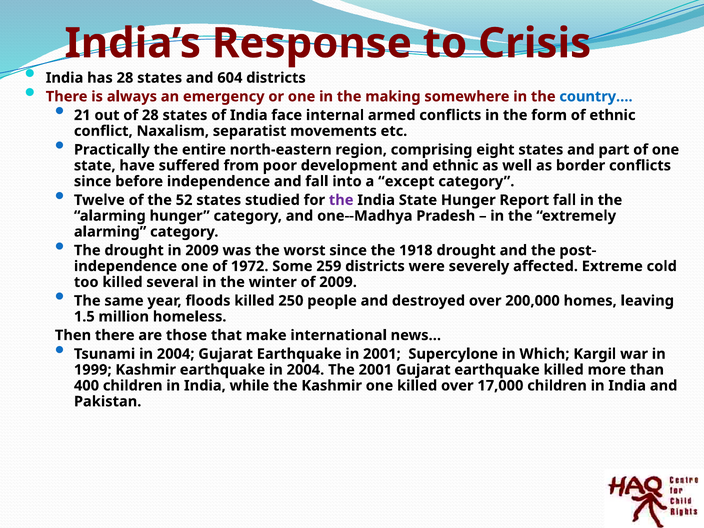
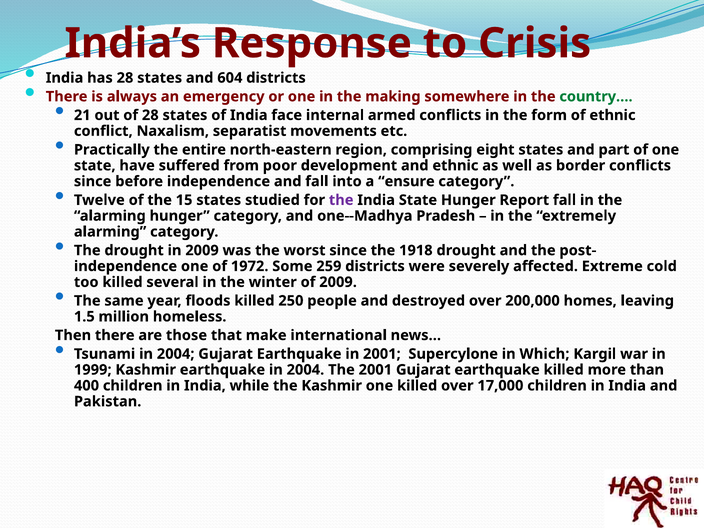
country… colour: blue -> green
except: except -> ensure
52: 52 -> 15
